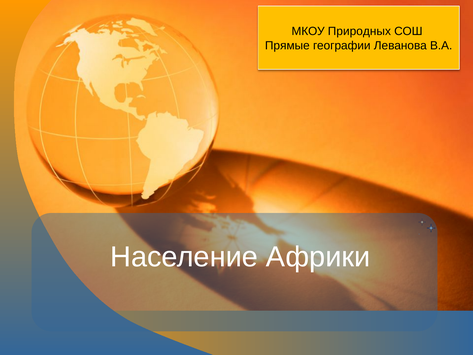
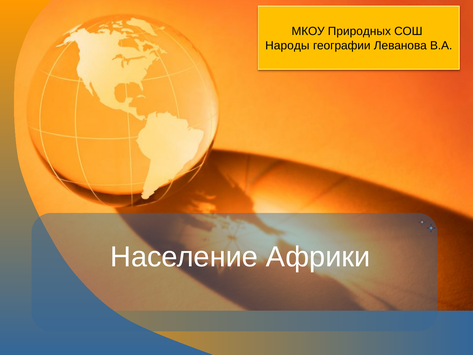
Прямые: Прямые -> Народы
